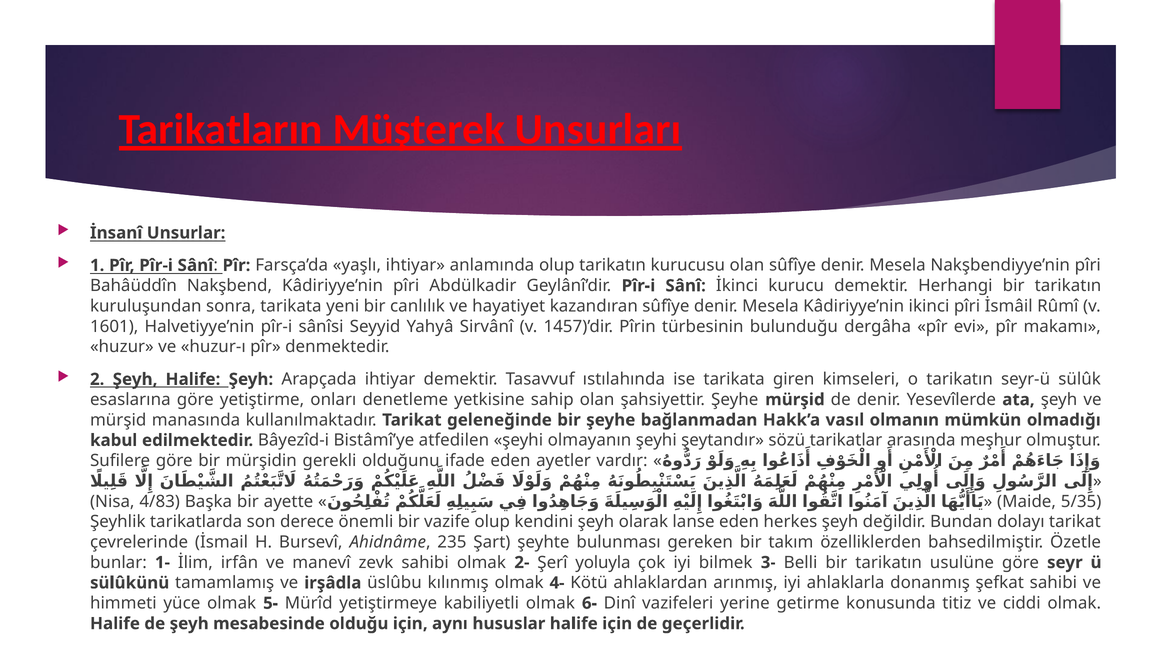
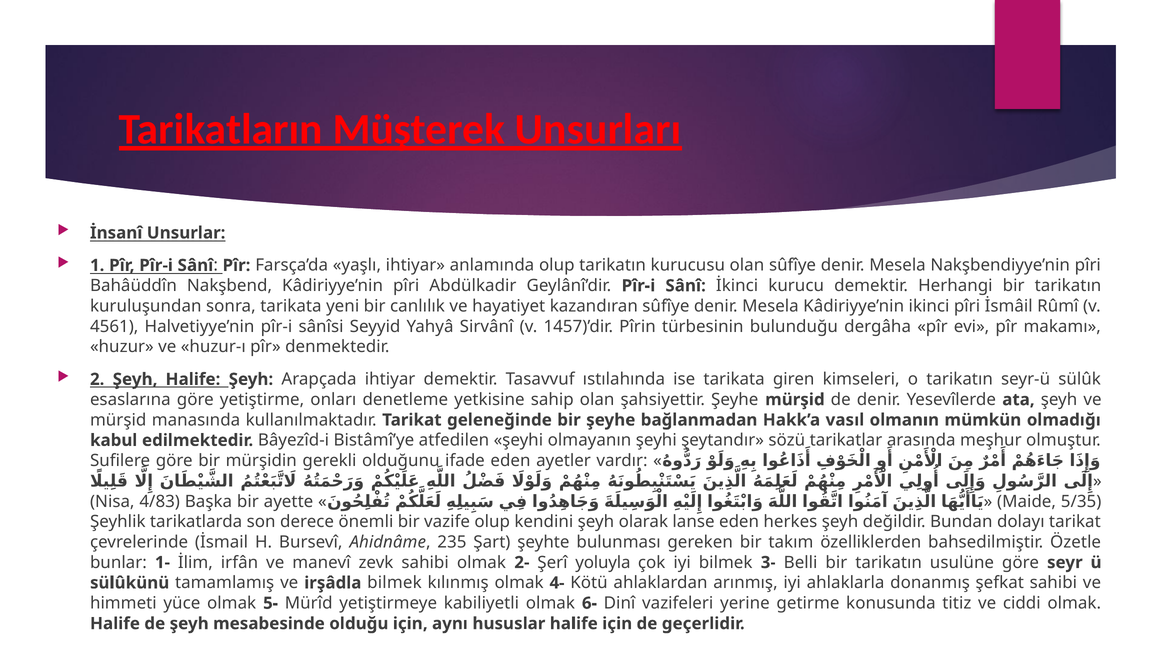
1601: 1601 -> 4561
irşâdla üslûbu: üslûbu -> bilmek
